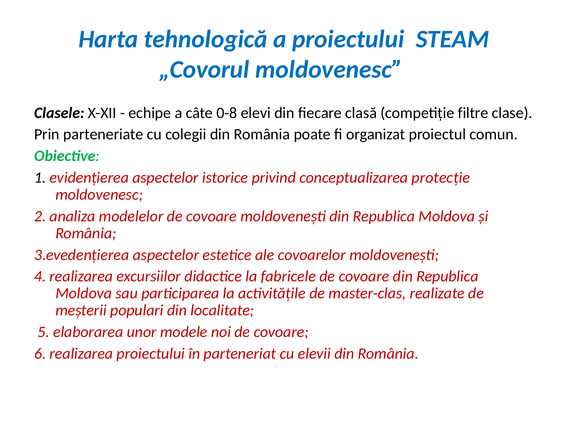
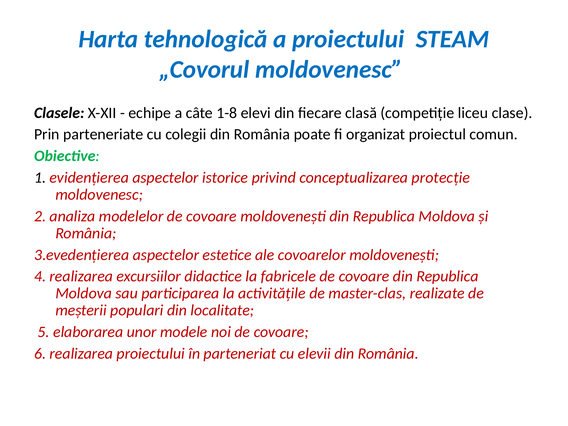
0-8: 0-8 -> 1-8
filtre: filtre -> liceu
